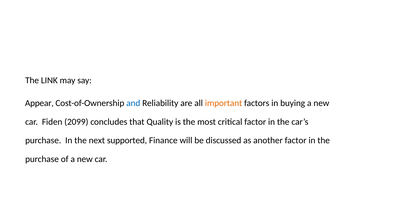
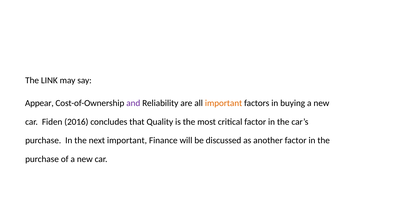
and colour: blue -> purple
2099: 2099 -> 2016
next supported: supported -> important
